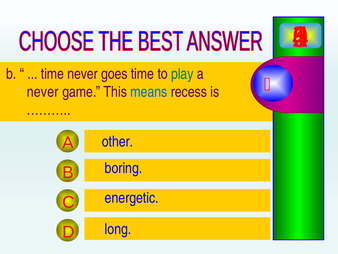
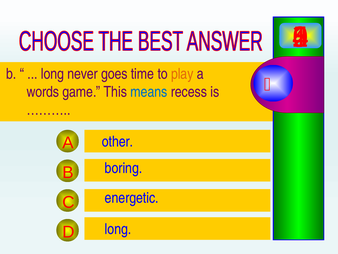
time at (53, 74): time -> long
play colour: green -> orange
never at (43, 92): never -> words
